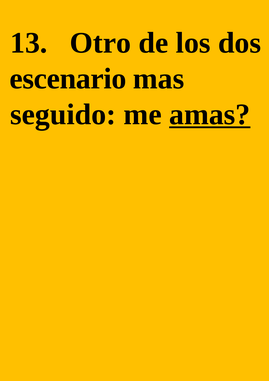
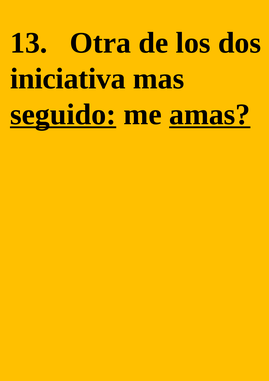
Otro: Otro -> Otra
escenario: escenario -> iniciativa
seguido underline: none -> present
